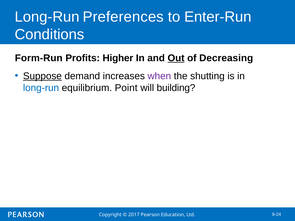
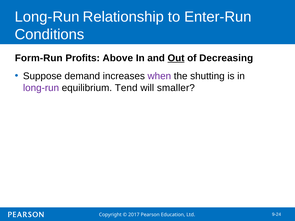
Preferences: Preferences -> Relationship
Higher: Higher -> Above
Suppose underline: present -> none
long-run at (41, 88) colour: blue -> purple
Point: Point -> Tend
building: building -> smaller
